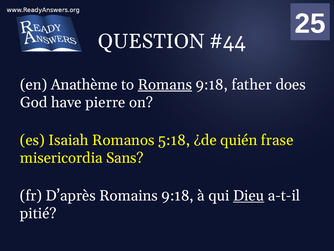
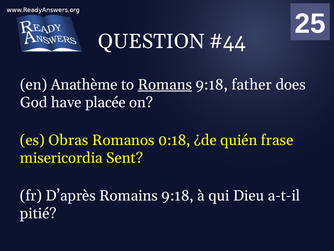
pierre: pierre -> placée
Isaiah: Isaiah -> Obras
5:18: 5:18 -> 0:18
Sans: Sans -> Sent
Dieu underline: present -> none
